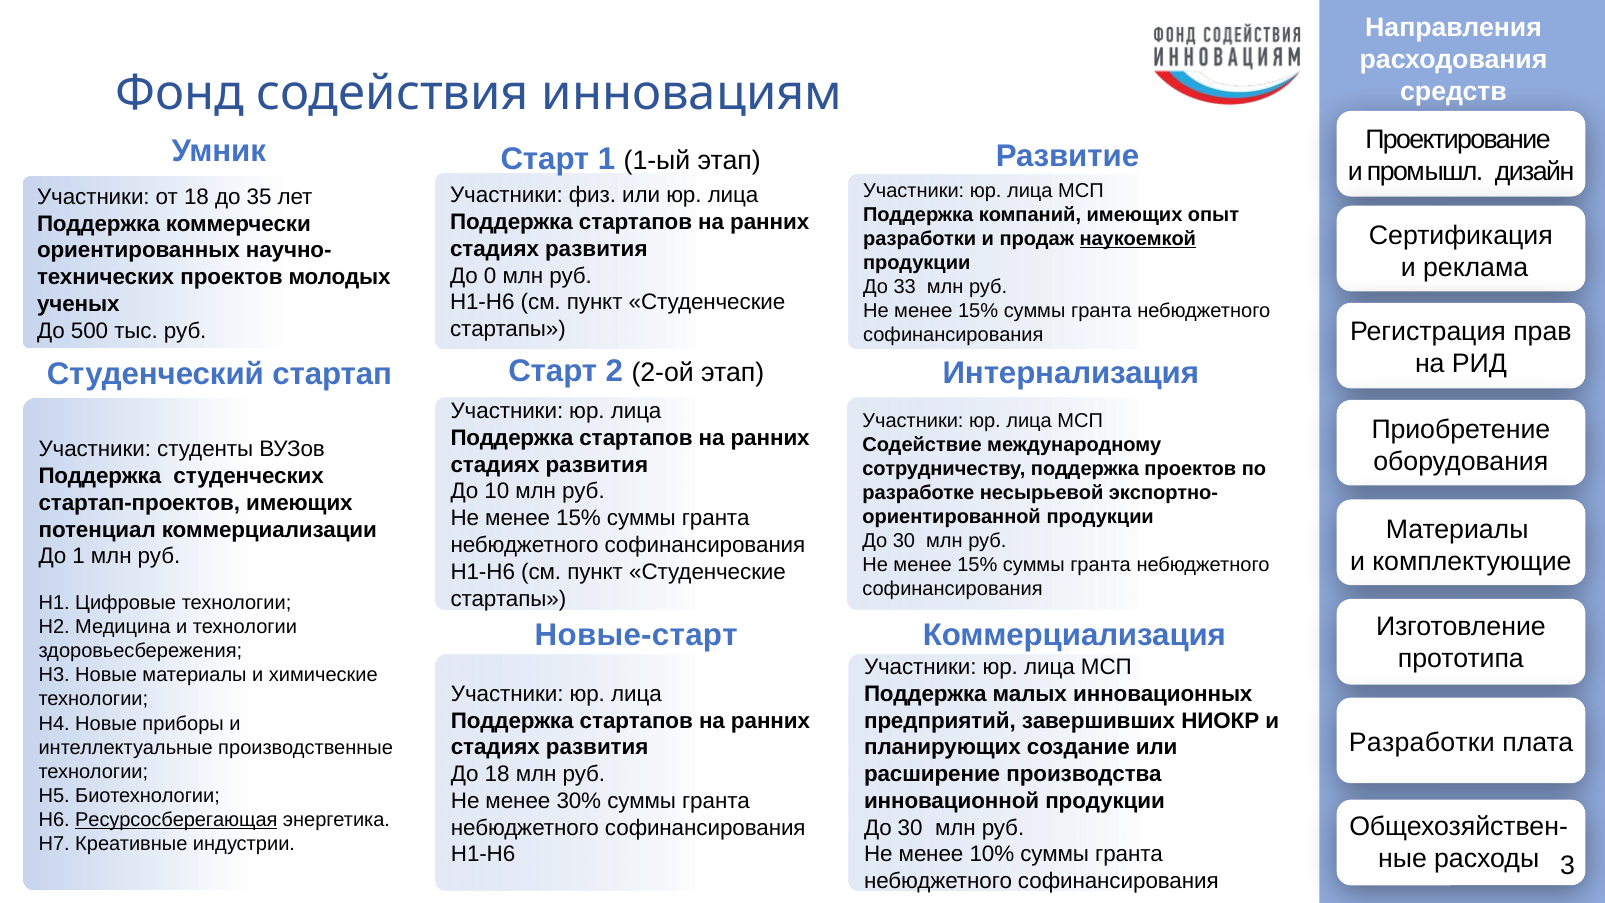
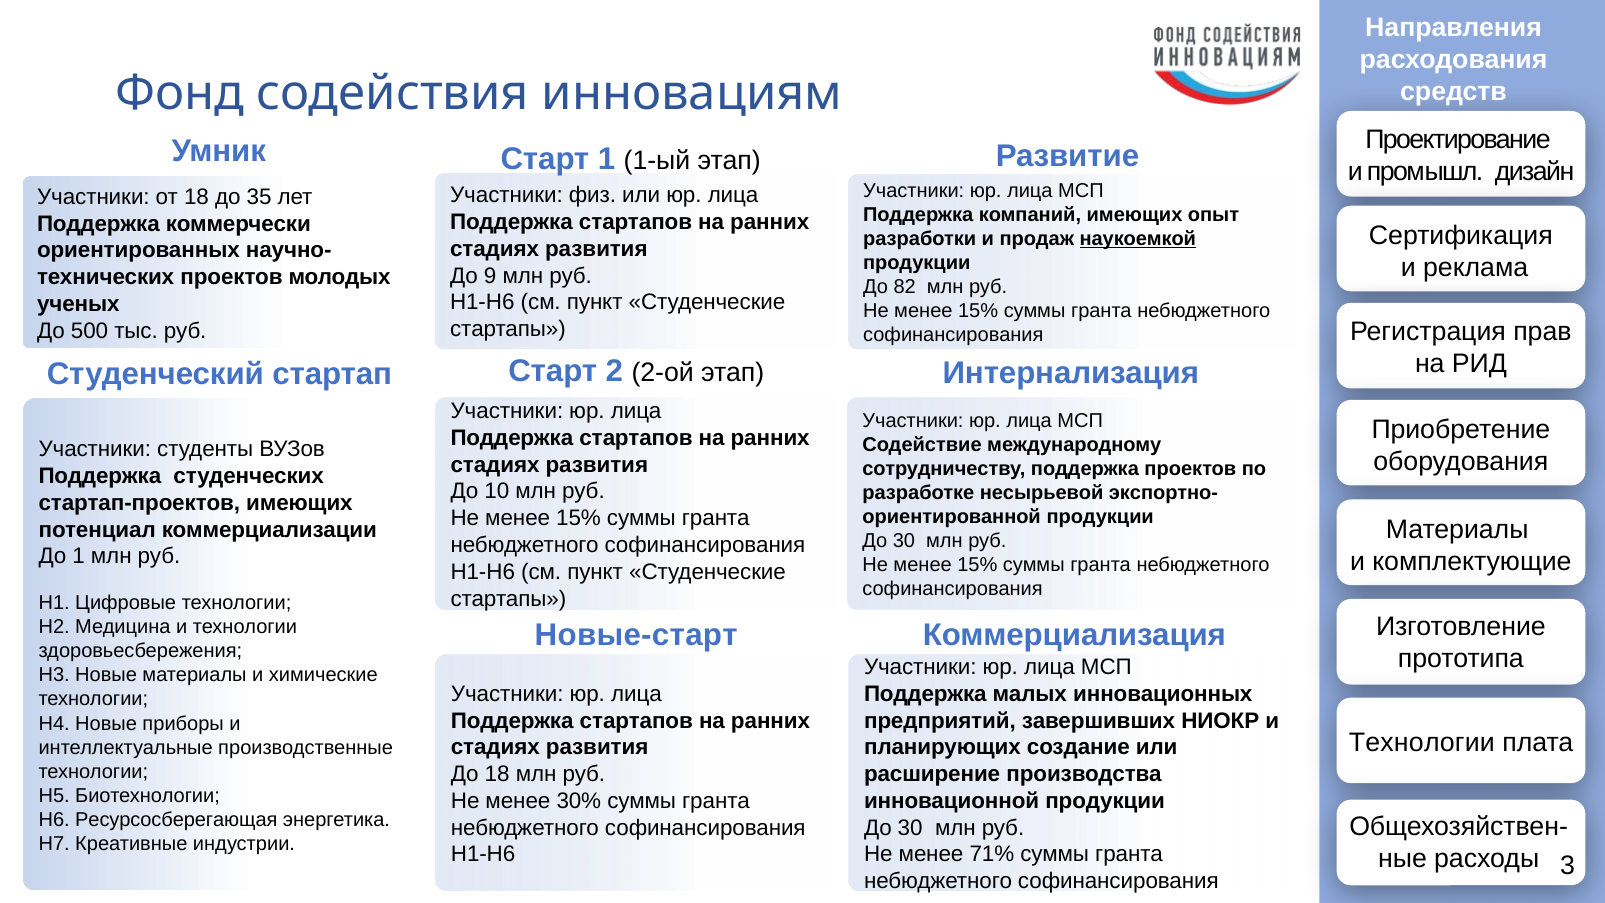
0: 0 -> 9
33: 33 -> 82
Разработки at (1422, 743): Разработки -> Технологии
Ресурсосберегающая underline: present -> none
10%: 10% -> 71%
